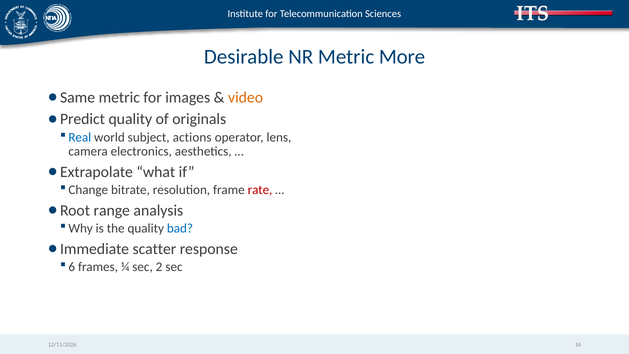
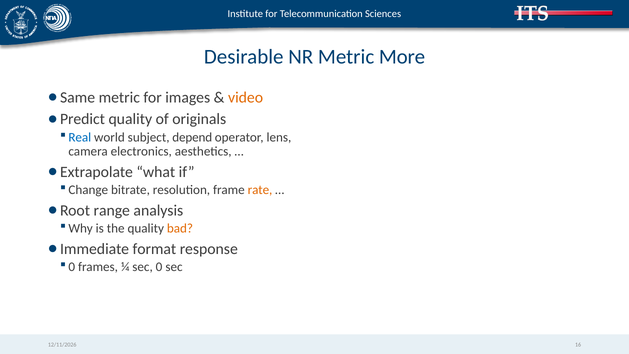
actions: actions -> depend
rate colour: red -> orange
bad colour: blue -> orange
scatter: scatter -> format
6 at (72, 267): 6 -> 0
sec 2: 2 -> 0
